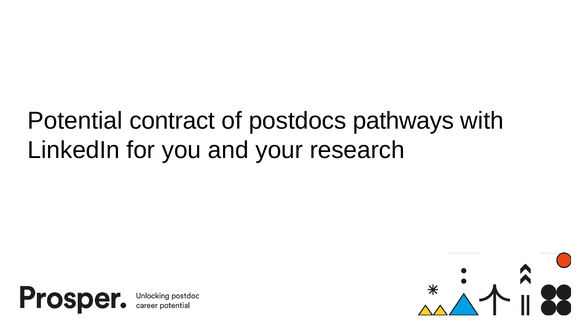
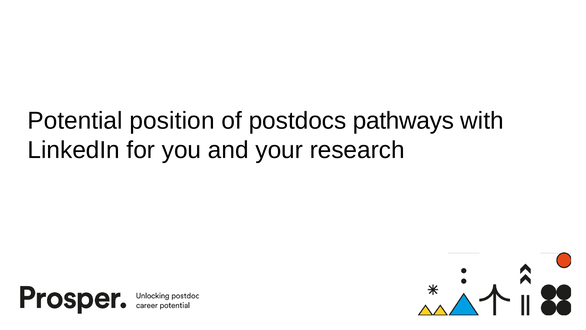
contract: contract -> position
